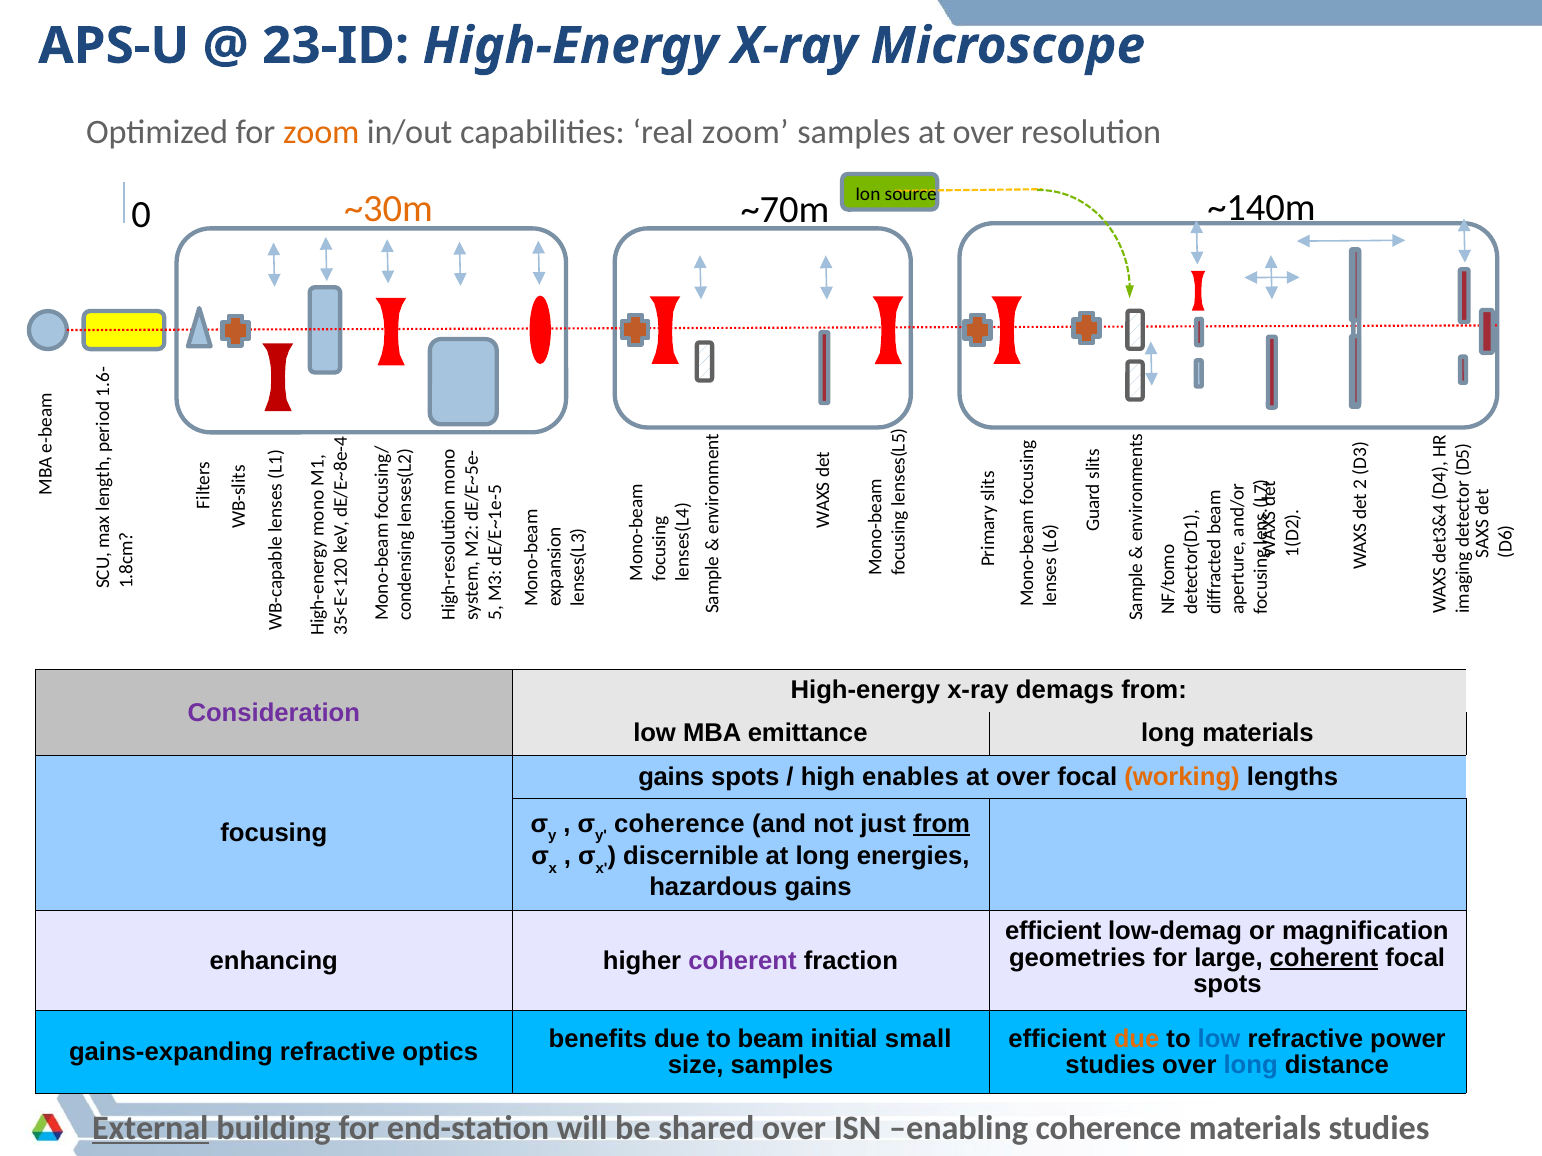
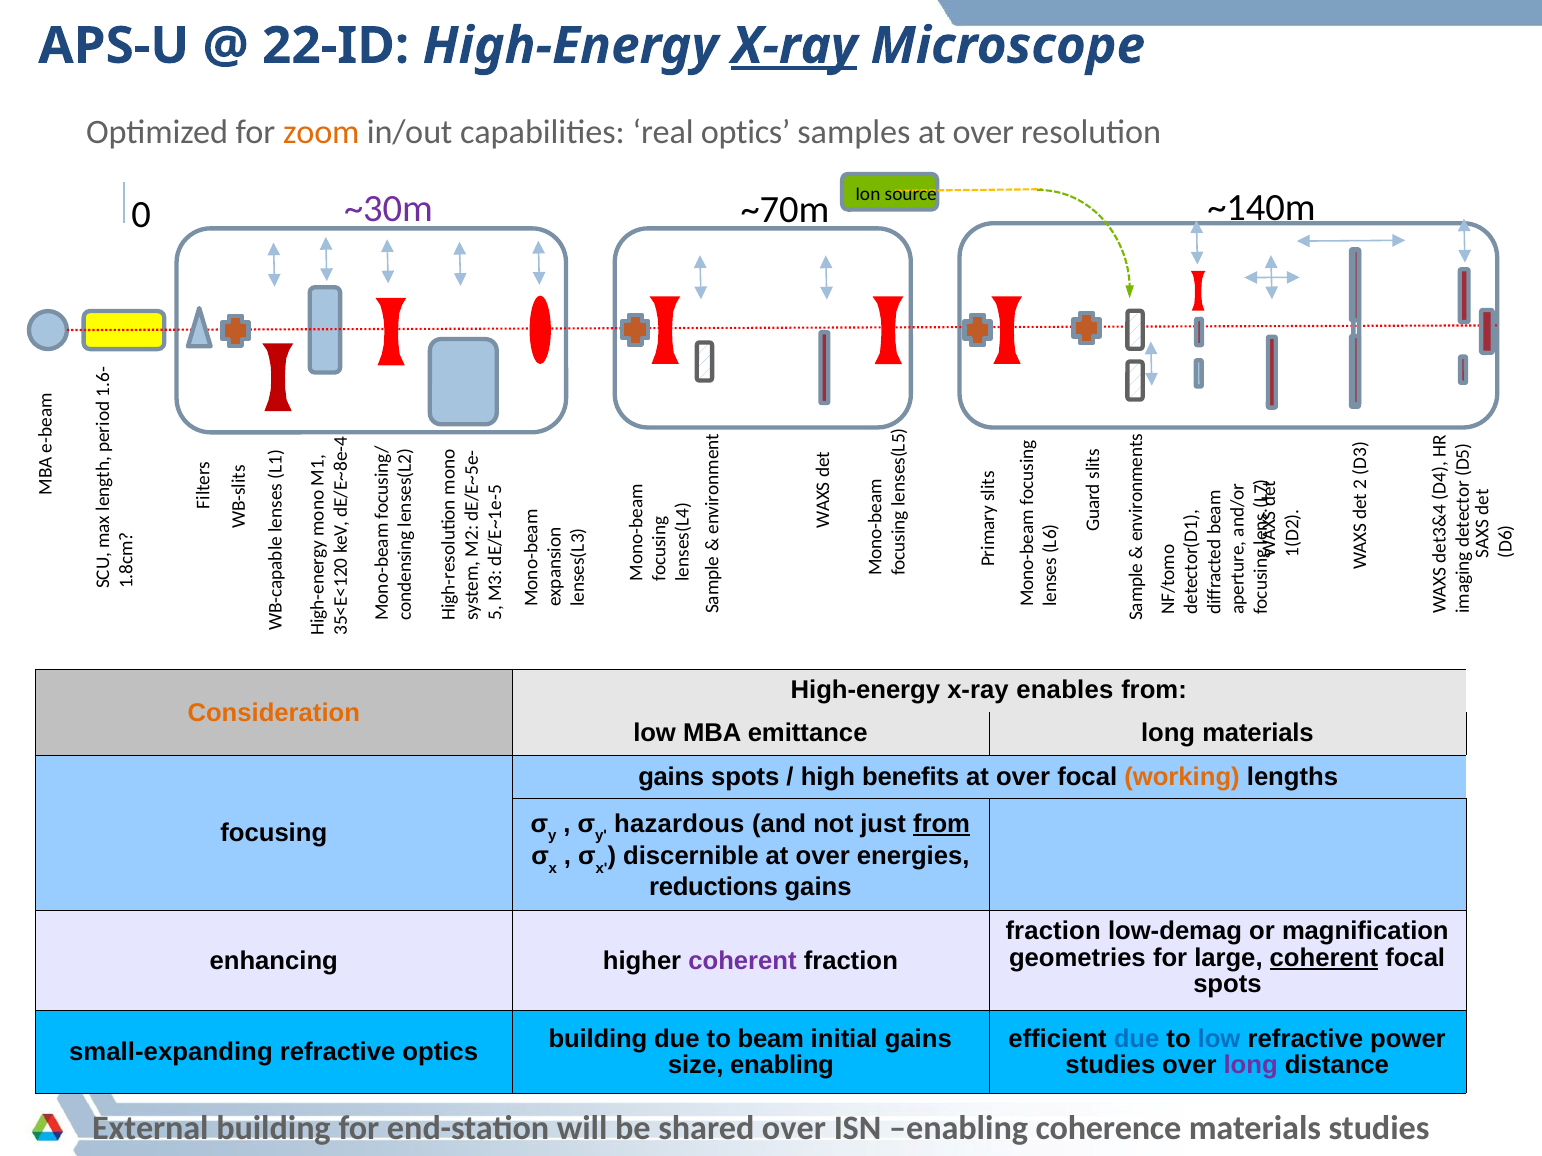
23-ID: 23-ID -> 22-ID
X-ray at (794, 46) underline: none -> present
real zoom: zoom -> optics
~30m colour: orange -> purple
demags: demags -> enables
Consideration colour: purple -> orange
enables: enables -> benefits
coherence at (679, 824): coherence -> hazardous
discernible at long: long -> over
hazardous: hazardous -> reductions
efficient at (1053, 931): efficient -> fraction
benefits at (598, 1039): benefits -> building
initial small: small -> gains
due at (1137, 1039) colour: orange -> blue
gains-expanding: gains-expanding -> small-expanding
size samples: samples -> enabling
long at (1251, 1066) colour: blue -> purple
External underline: present -> none
